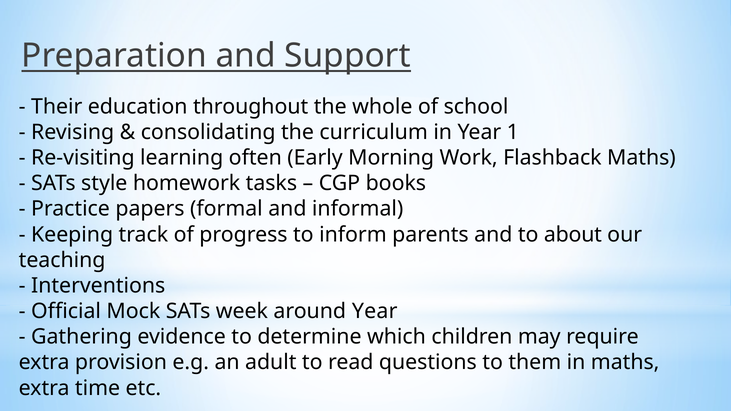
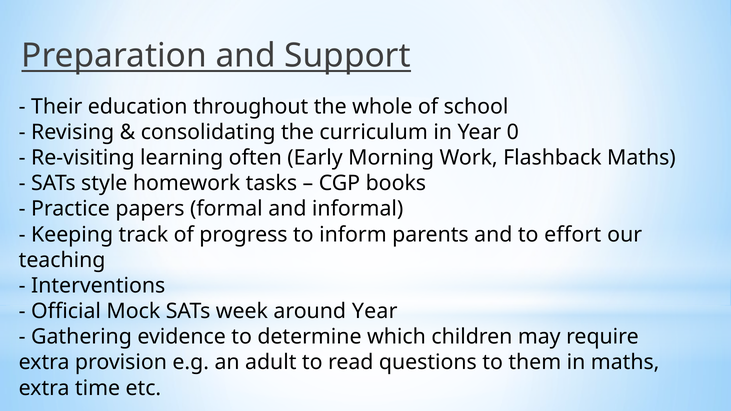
1: 1 -> 0
about: about -> effort
